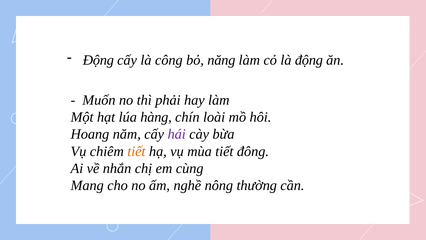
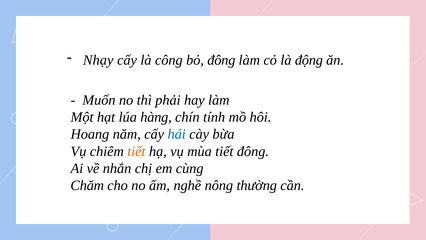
Động at (98, 60): Động -> Nhạy
bỏ năng: năng -> đông
loài: loài -> tính
hái colour: purple -> blue
Mang: Mang -> Chăm
